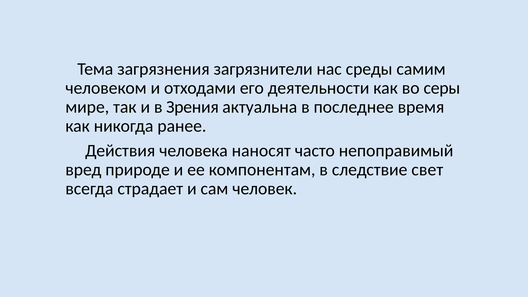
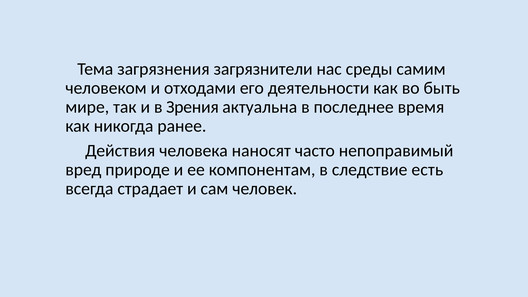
серы: серы -> быть
свет: свет -> есть
